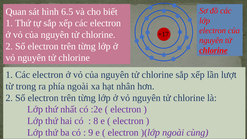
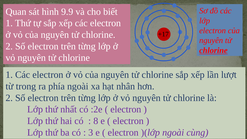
6.5: 6.5 -> 9.9
9: 9 -> 3
